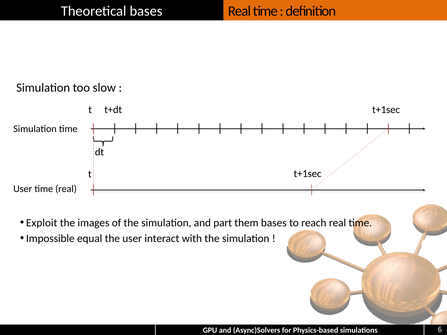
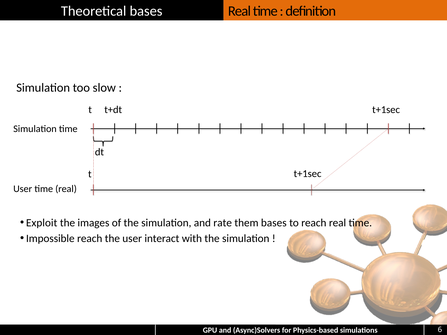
part: part -> rate
Impossible equal: equal -> reach
